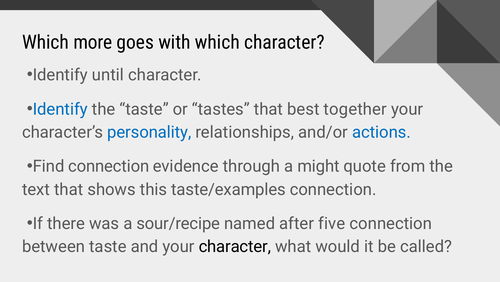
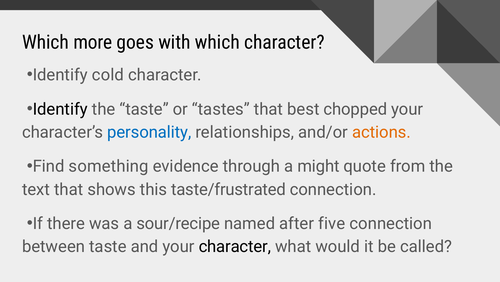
until: until -> cold
Identify at (60, 109) colour: blue -> black
together: together -> chopped
actions colour: blue -> orange
Find connection: connection -> something
taste/examples: taste/examples -> taste/frustrated
